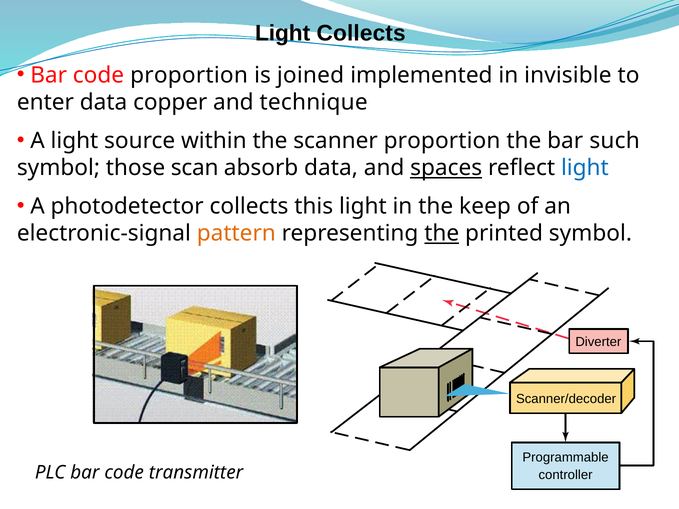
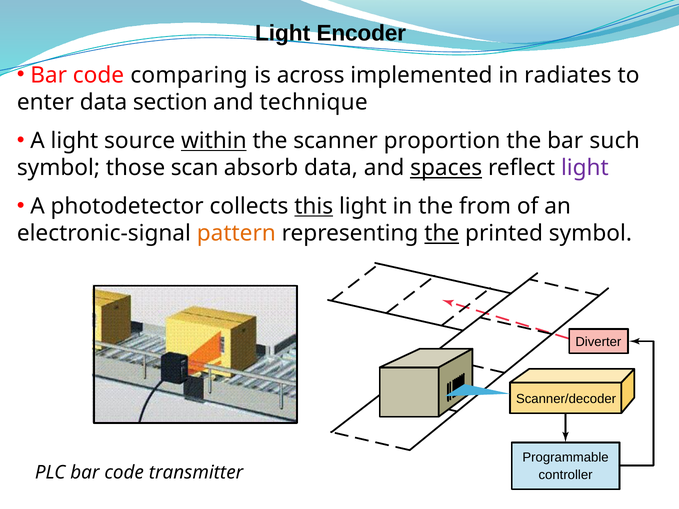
Light Collects: Collects -> Encoder
code proportion: proportion -> comparing
joined: joined -> across
invisible: invisible -> radiates
copper: copper -> section
within underline: none -> present
light at (585, 168) colour: blue -> purple
this underline: none -> present
keep: keep -> from
